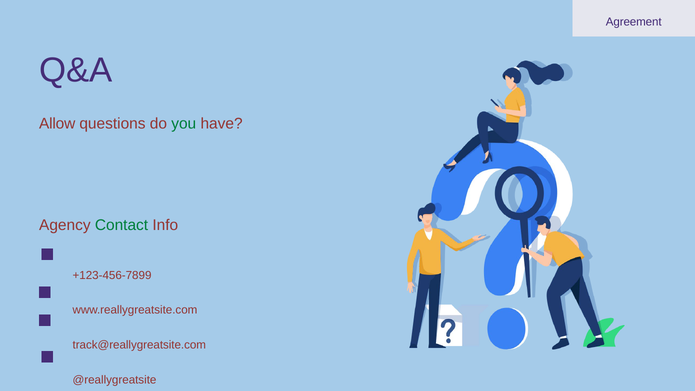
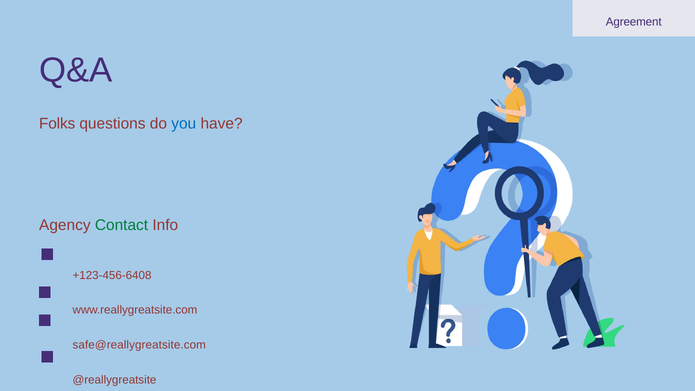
Allow: Allow -> Folks
you colour: green -> blue
+123-456-7899: +123-456-7899 -> +123-456-6408
track@reallygreatsite.com: track@reallygreatsite.com -> safe@reallygreatsite.com
